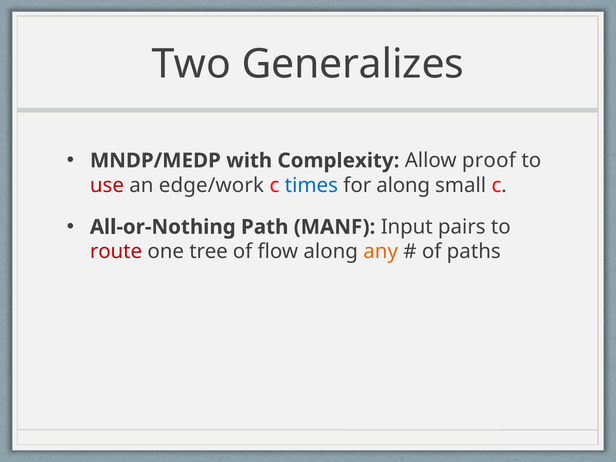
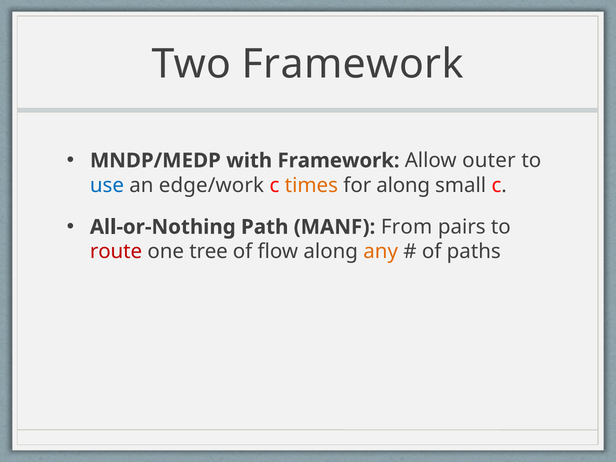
Two Generalizes: Generalizes -> Framework
with Complexity: Complexity -> Framework
proof: proof -> outer
use colour: red -> blue
times colour: blue -> orange
Input: Input -> From
